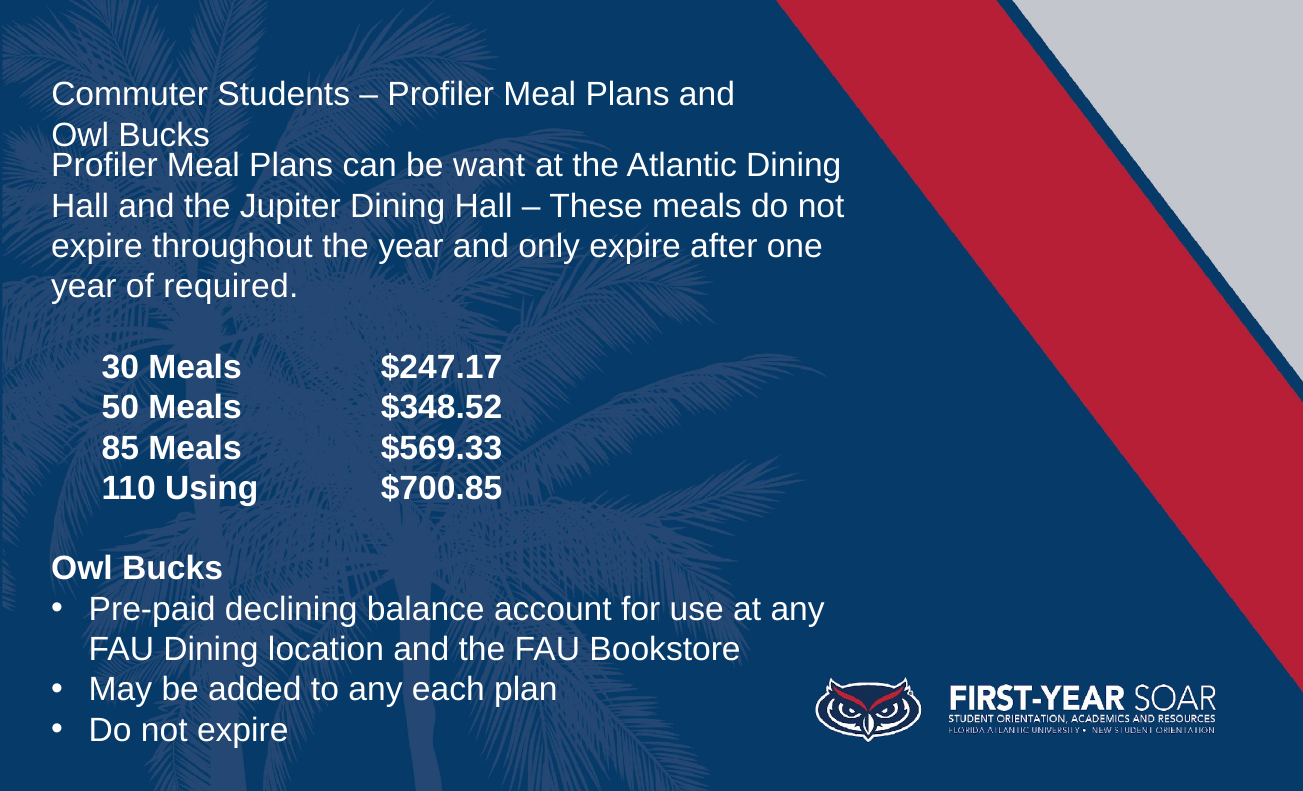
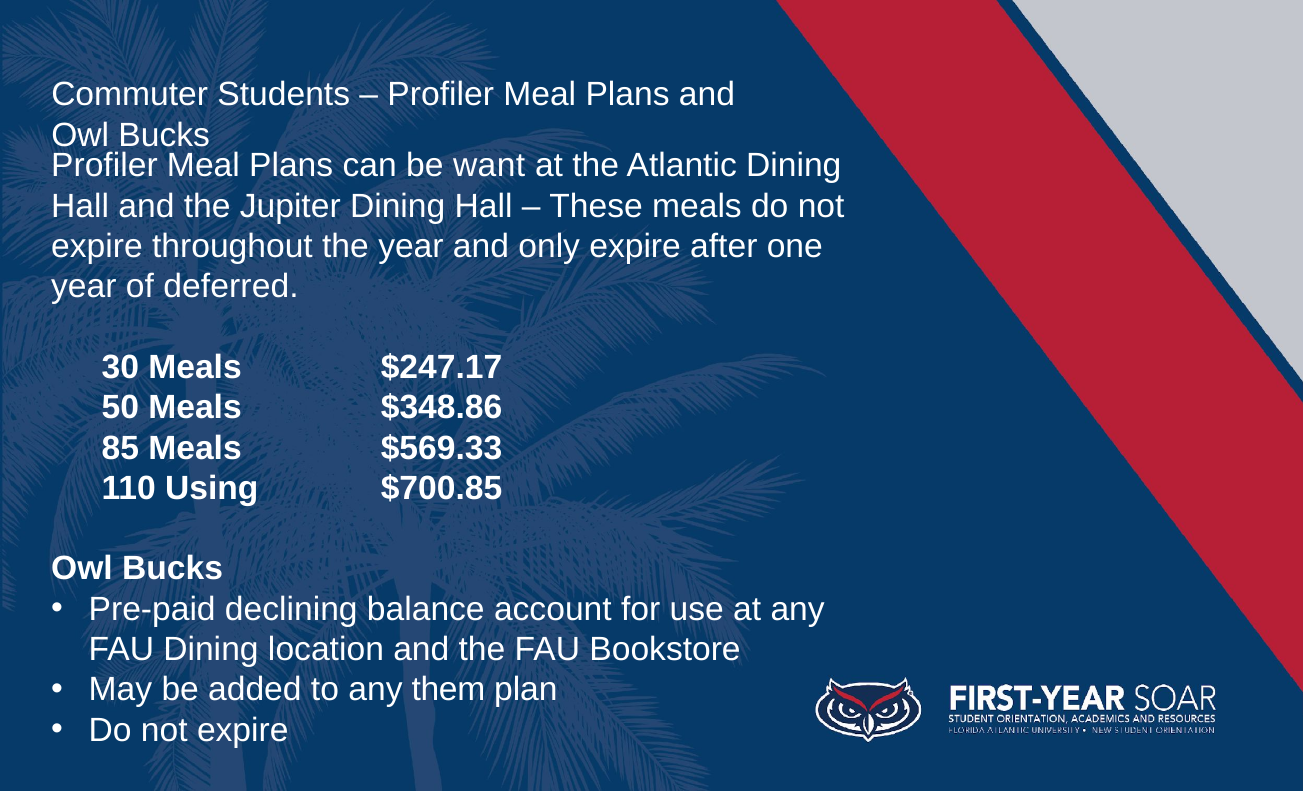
required: required -> deferred
$348.52: $348.52 -> $348.86
each: each -> them
